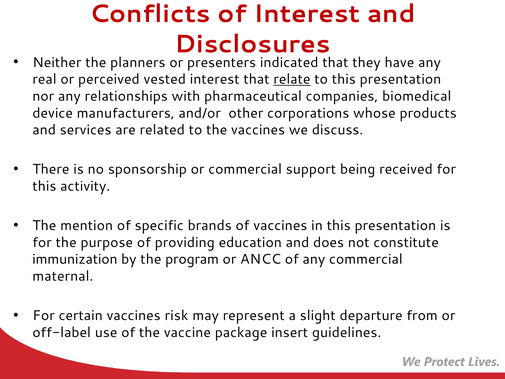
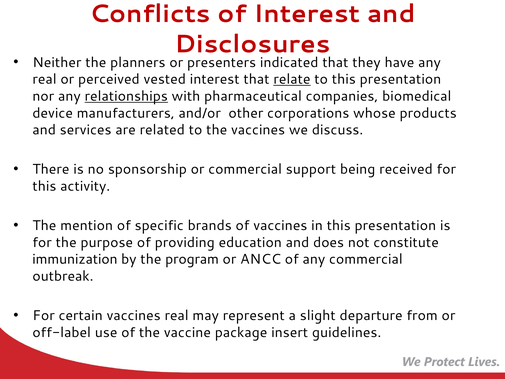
relationships underline: none -> present
maternal: maternal -> outbreak
vaccines risk: risk -> real
